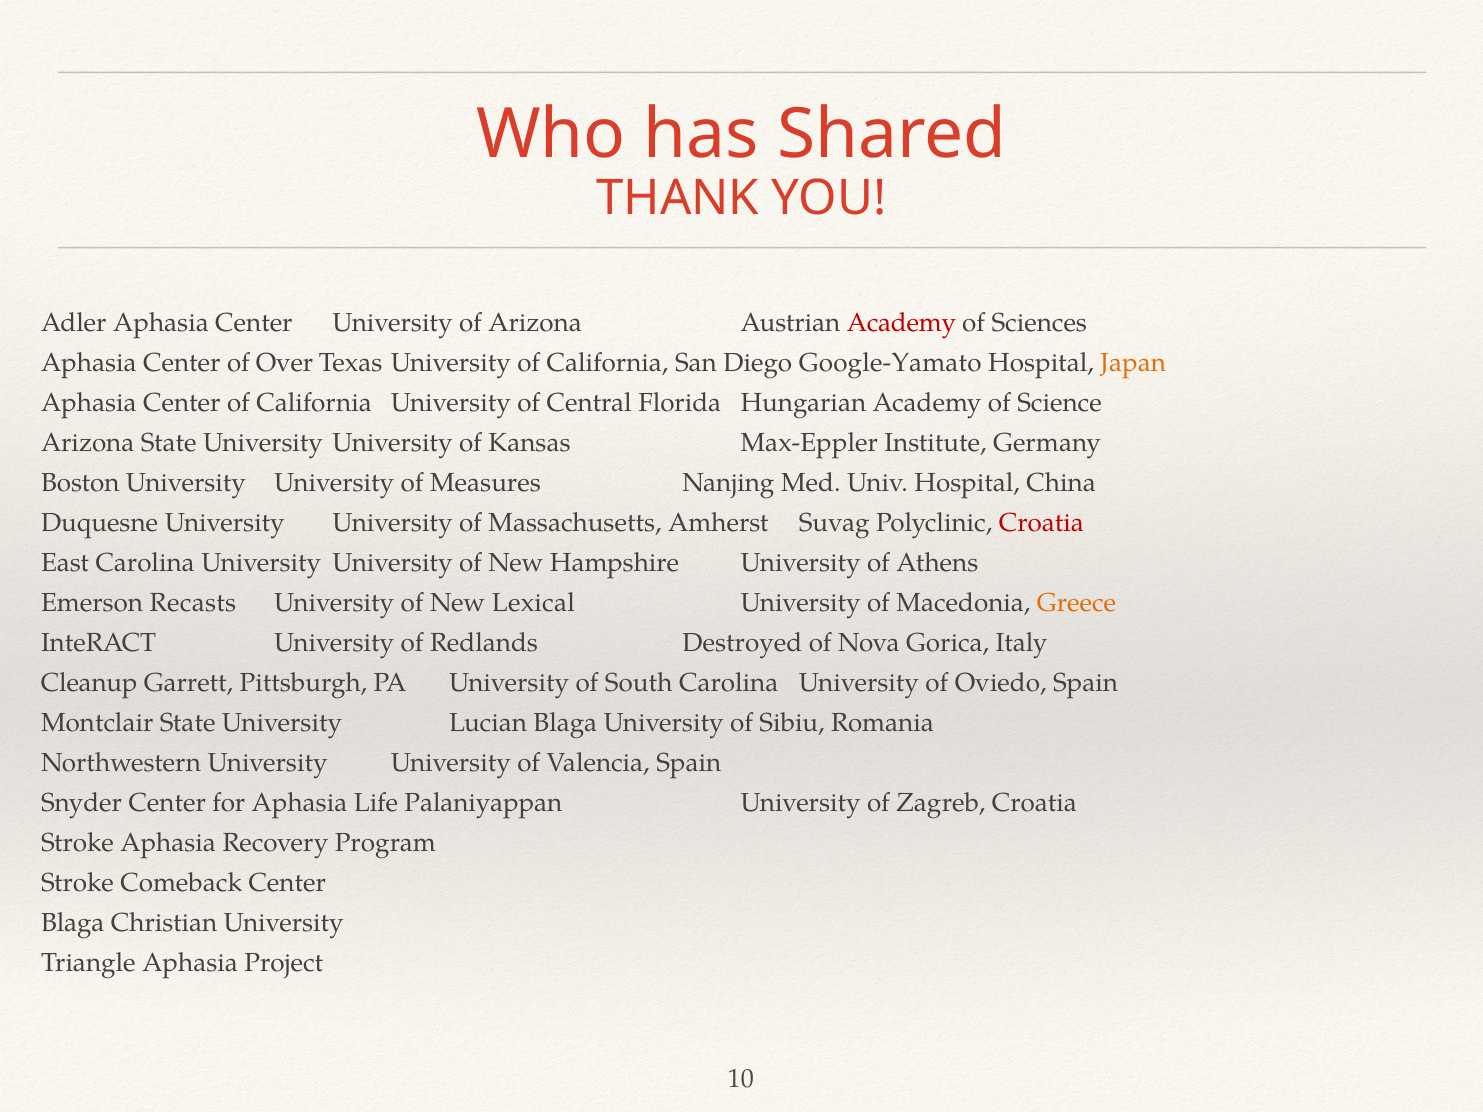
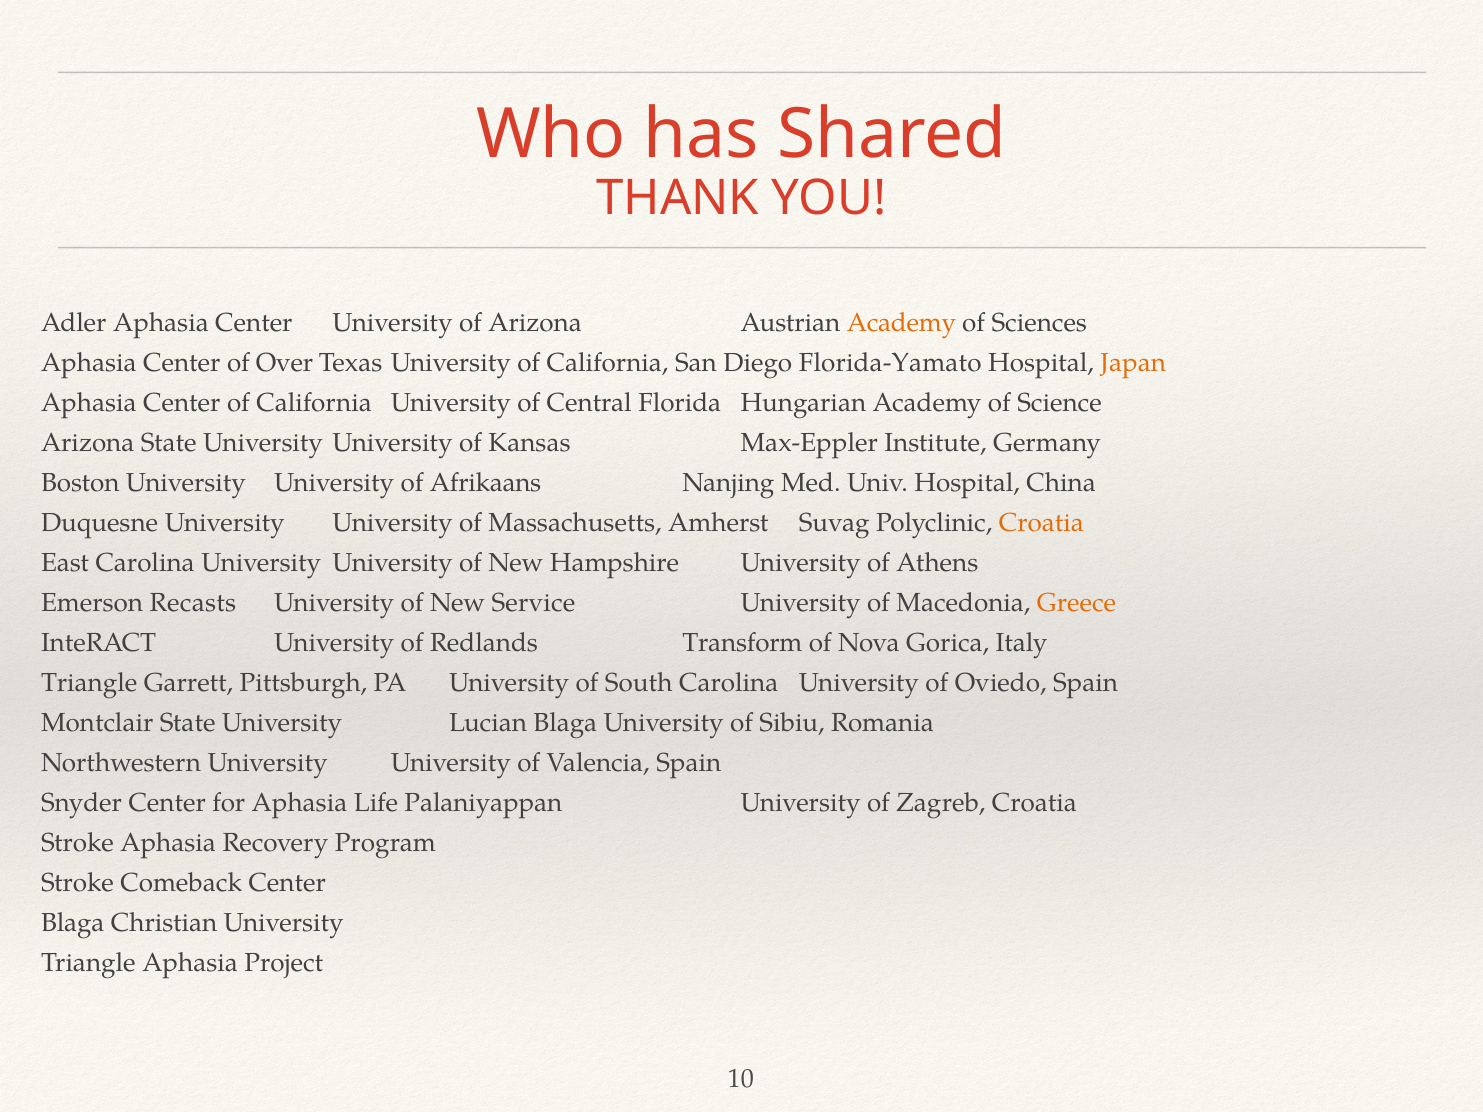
Academy at (901, 323) colour: red -> orange
Google-Yamato: Google-Yamato -> Florida-Yamato
Measures: Measures -> Afrikaans
Croatia at (1041, 523) colour: red -> orange
Lexical: Lexical -> Service
Destroyed: Destroyed -> Transform
Cleanup at (89, 683): Cleanup -> Triangle
